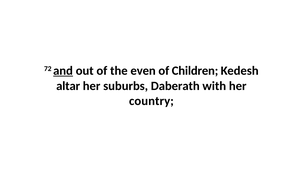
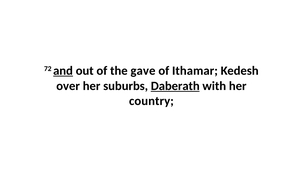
even: even -> gave
Children: Children -> Ithamar
altar: altar -> over
Daberath underline: none -> present
